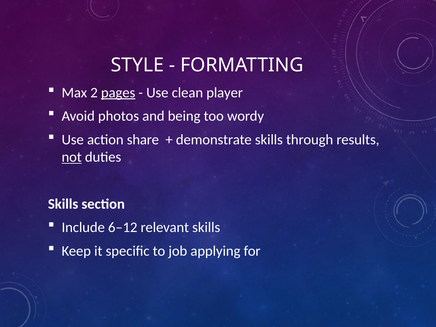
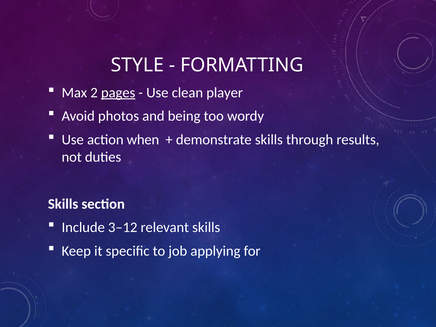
share: share -> when
not underline: present -> none
6–12: 6–12 -> 3–12
